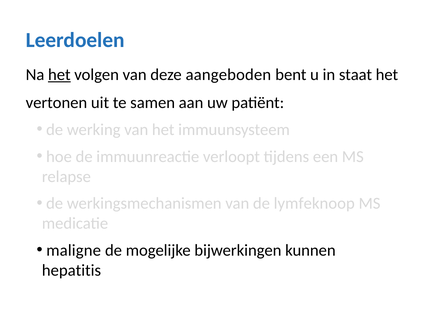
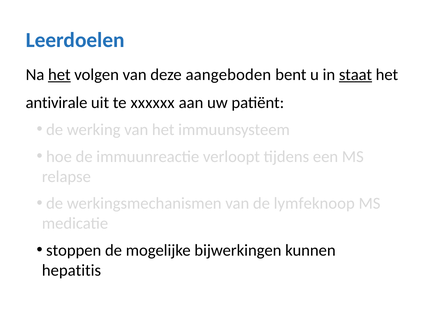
staat underline: none -> present
vertonen: vertonen -> antivirale
samen: samen -> xxxxxx
maligne: maligne -> stoppen
